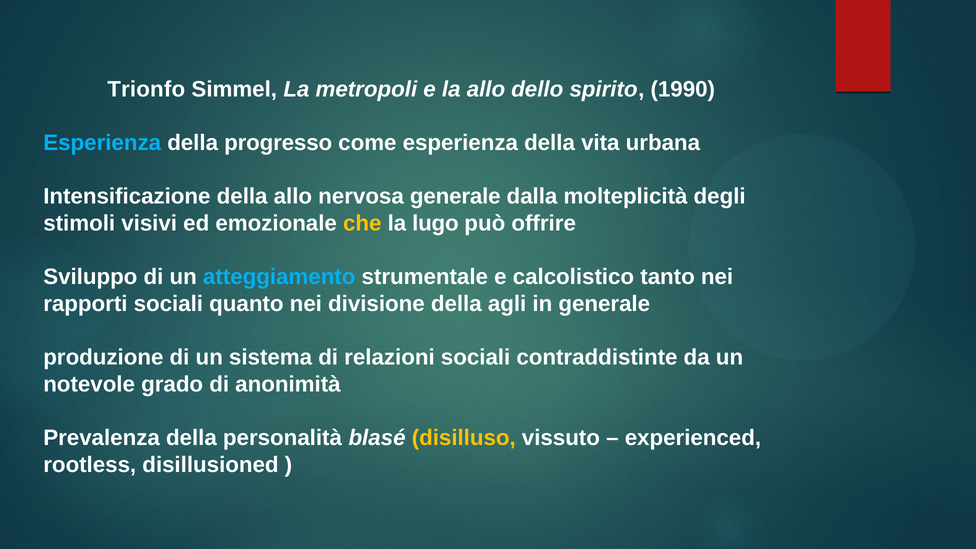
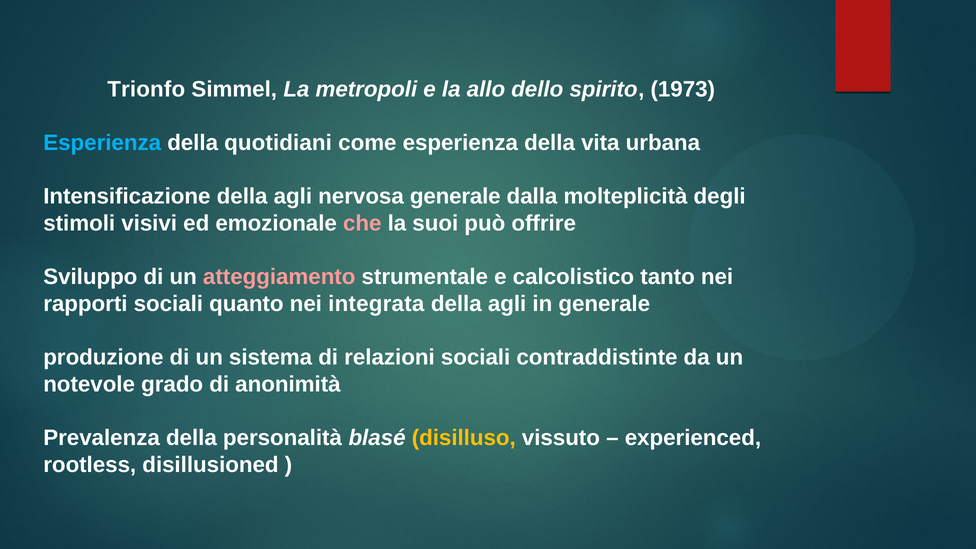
1990: 1990 -> 1973
progresso: progresso -> quotidiani
allo at (293, 197): allo -> agli
che colour: yellow -> pink
lugo: lugo -> suoi
atteggiamento colour: light blue -> pink
divisione: divisione -> integrata
